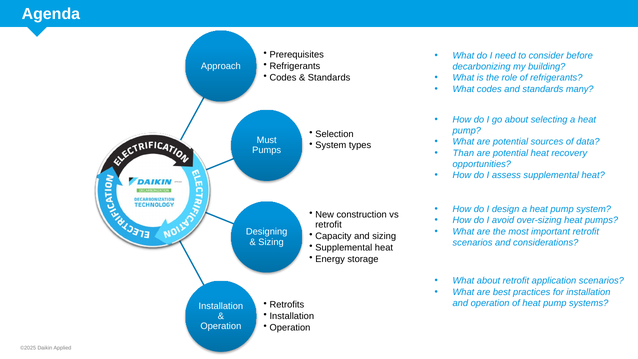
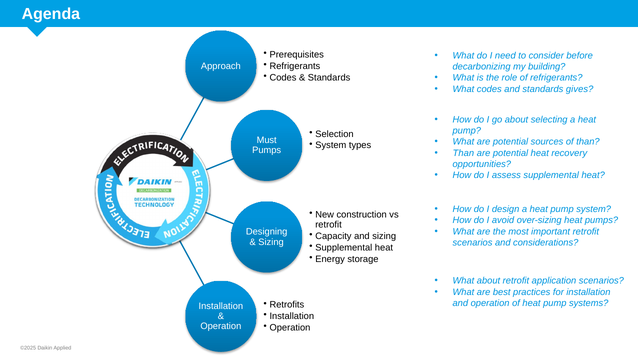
many: many -> gives
of data: data -> than
